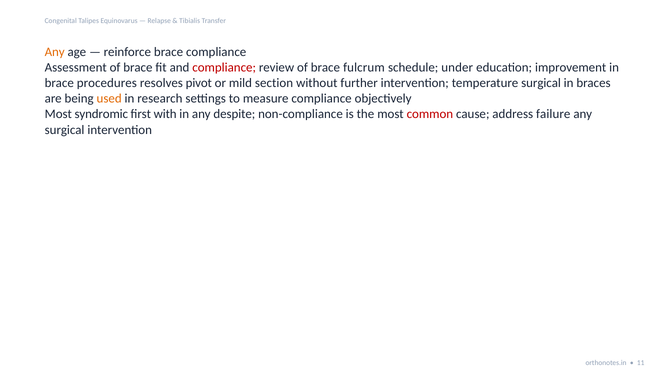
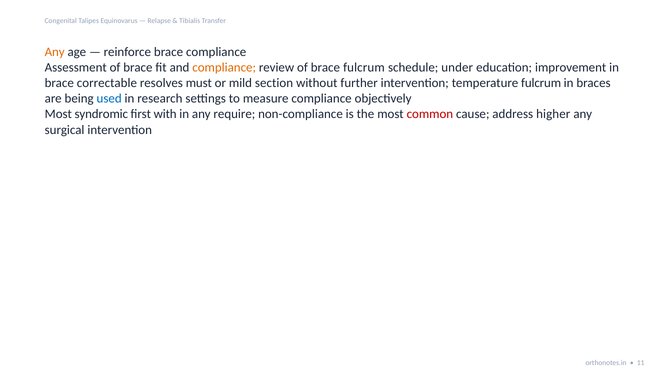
compliance at (224, 68) colour: red -> orange
procedures: procedures -> correctable
pivot: pivot -> must
temperature surgical: surgical -> fulcrum
used colour: orange -> blue
despite: despite -> require
failure: failure -> higher
